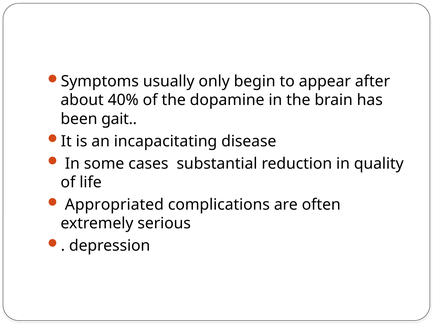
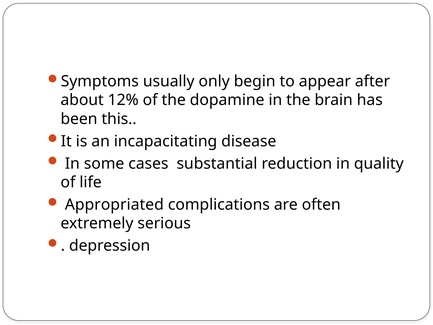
40%: 40% -> 12%
gait: gait -> this
